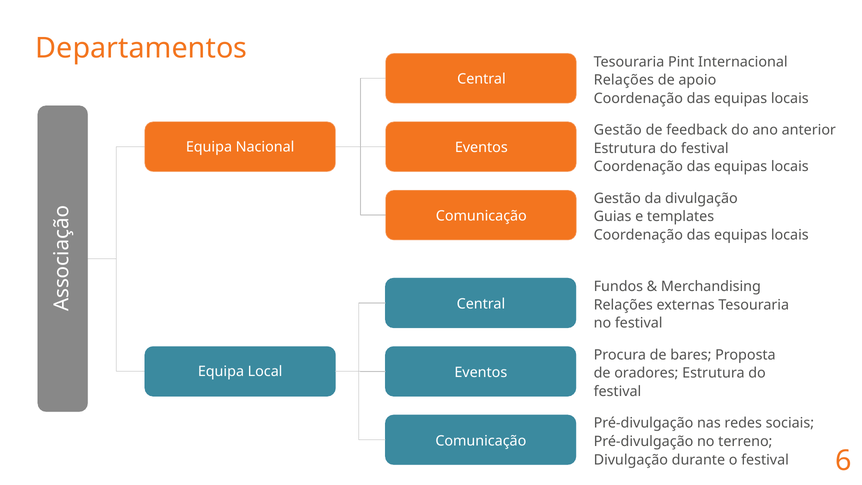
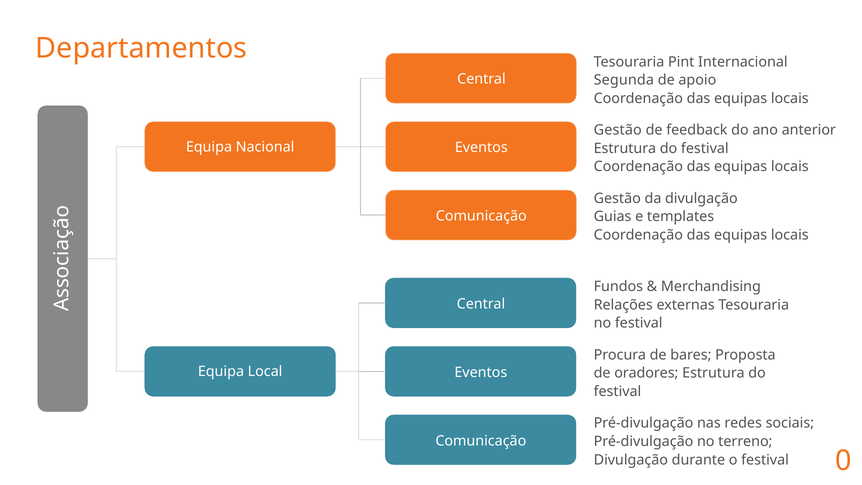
Relações at (624, 80): Relações -> Segunda
6: 6 -> 0
